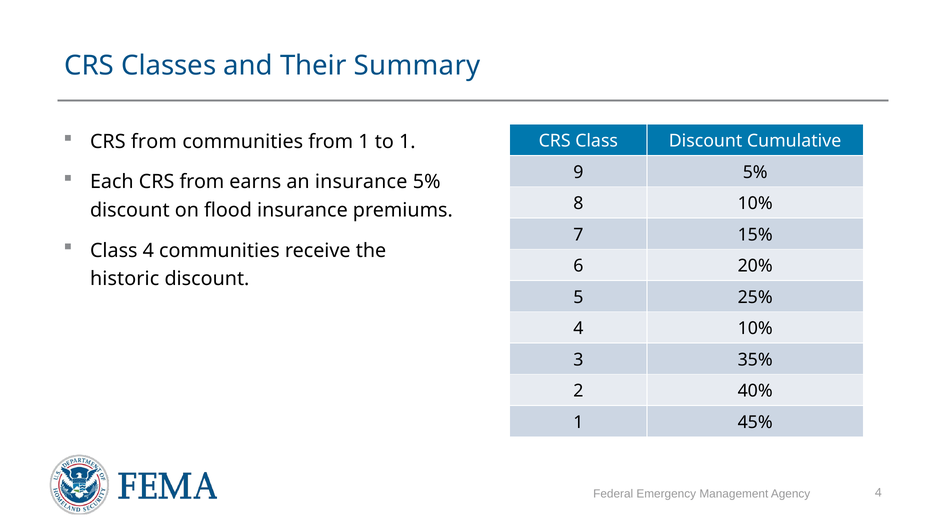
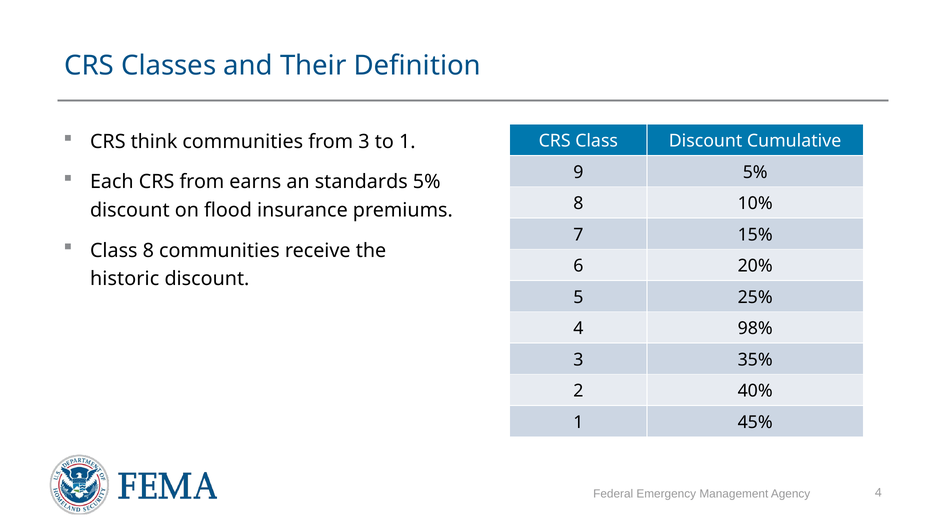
Summary: Summary -> Definition
from at (154, 142): from -> think
from 1: 1 -> 3
an insurance: insurance -> standards
Class 4: 4 -> 8
4 10%: 10% -> 98%
